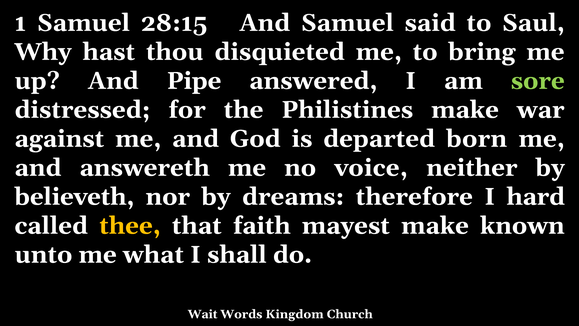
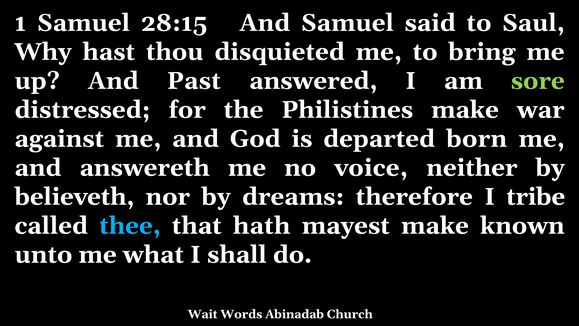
Pipe: Pipe -> Past
hard: hard -> tribe
thee colour: yellow -> light blue
faith: faith -> hath
Kingdom: Kingdom -> Abinadab
